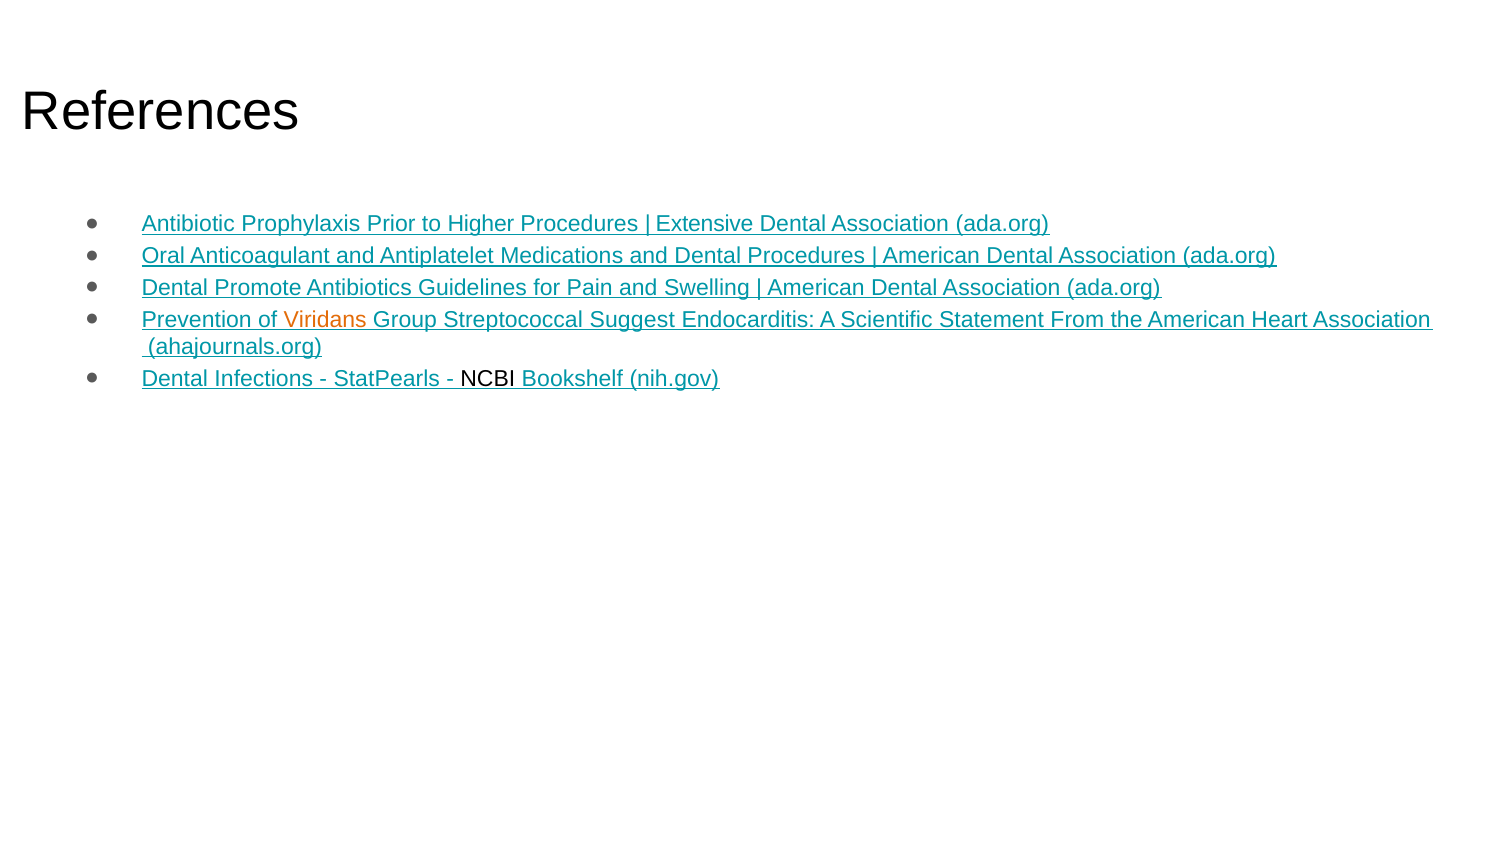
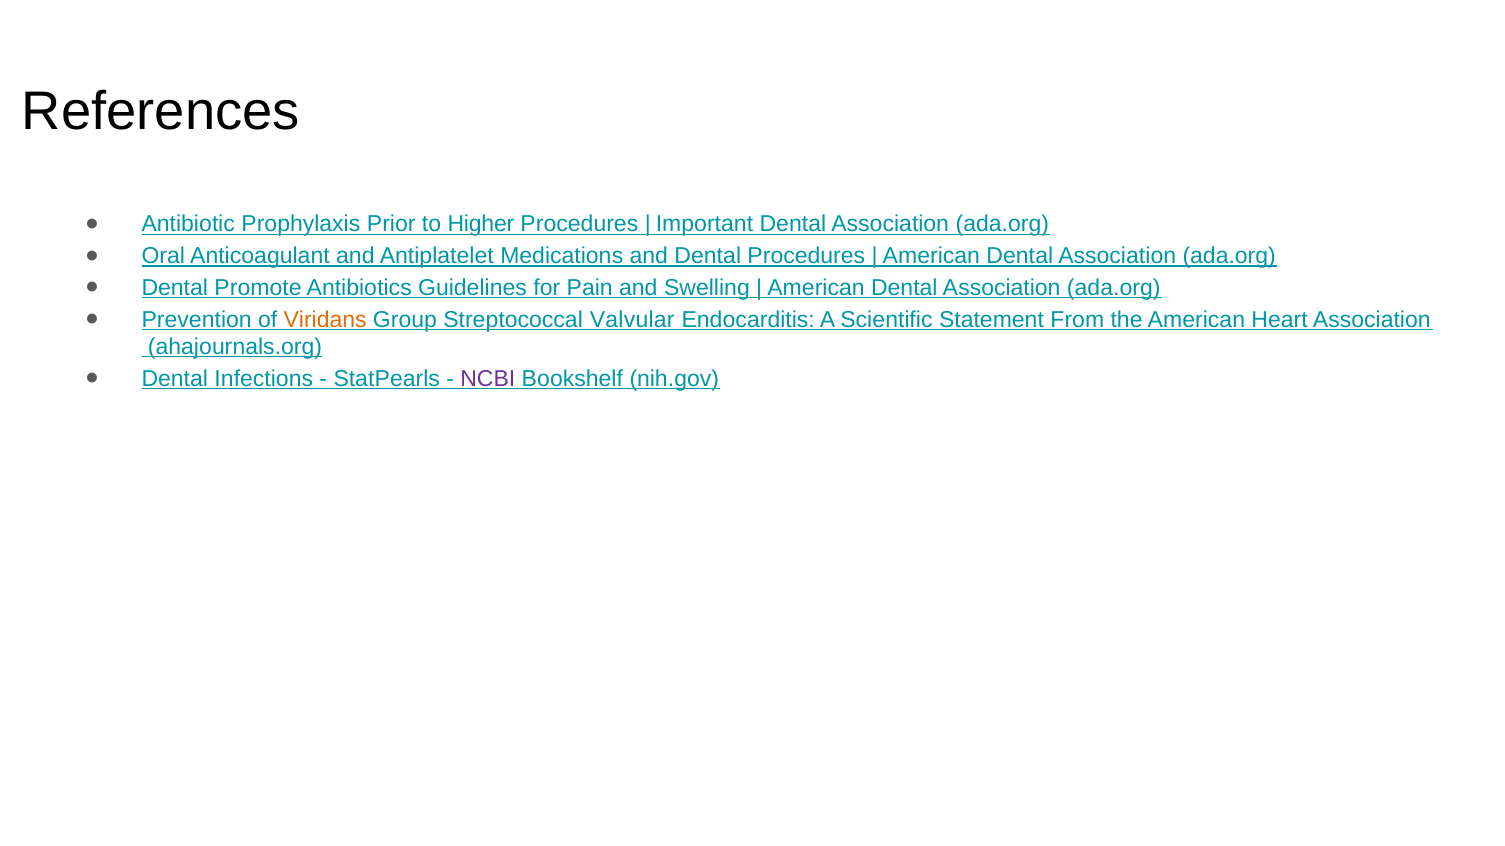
Extensive: Extensive -> Important
Suggest: Suggest -> Valvular
NCBI colour: black -> purple
